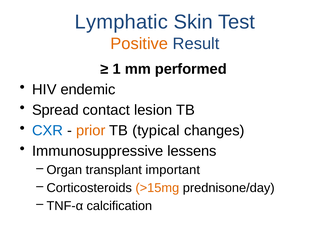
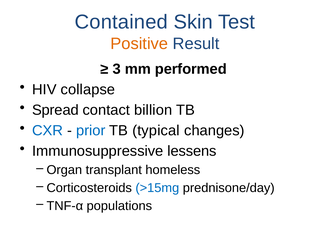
Lymphatic: Lymphatic -> Contained
1: 1 -> 3
endemic: endemic -> collapse
lesion: lesion -> billion
prior colour: orange -> blue
important: important -> homeless
>15mg colour: orange -> blue
calcification: calcification -> populations
